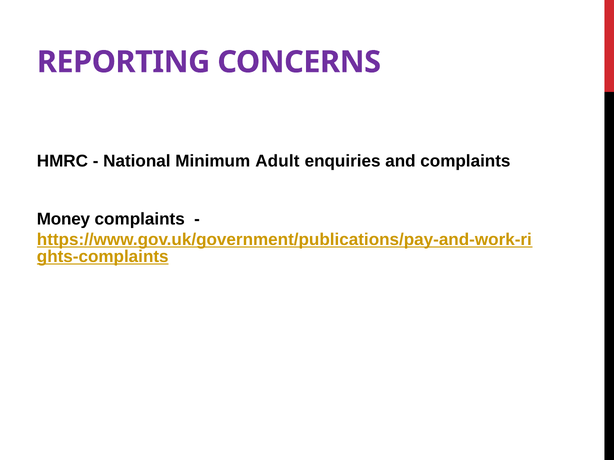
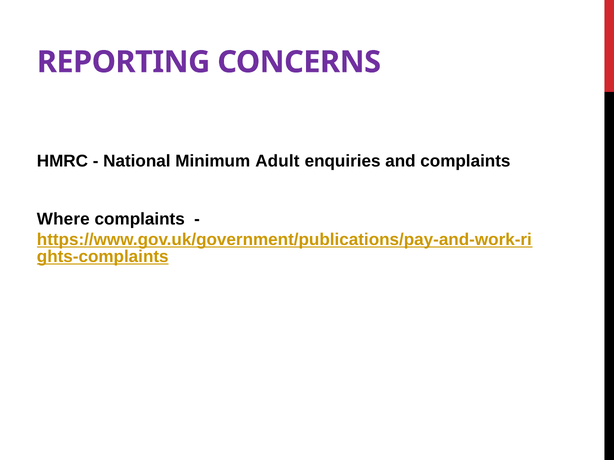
Money: Money -> Where
